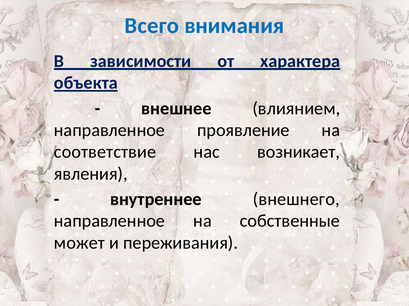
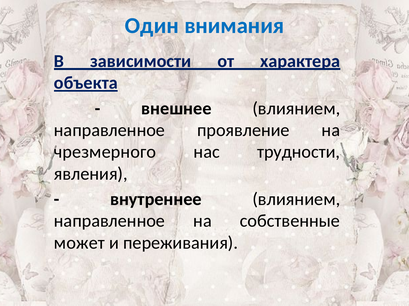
Всего: Всего -> Один
соответствие: соответствие -> чрезмерного
возникает: возникает -> трудности
внутреннее внешнего: внешнего -> влиянием
